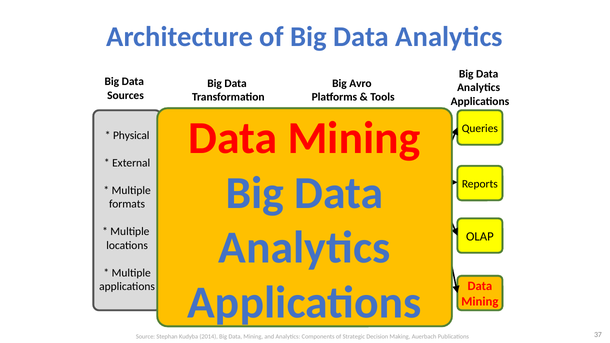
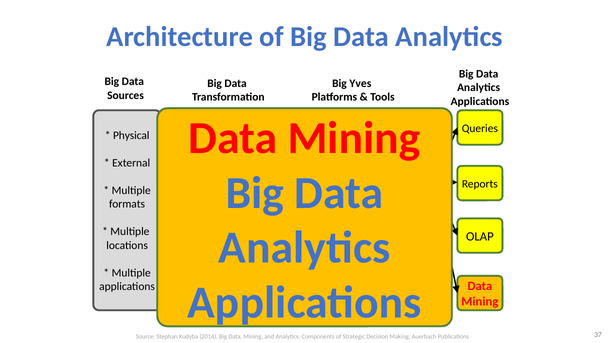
Big Avro: Avro -> Yves
